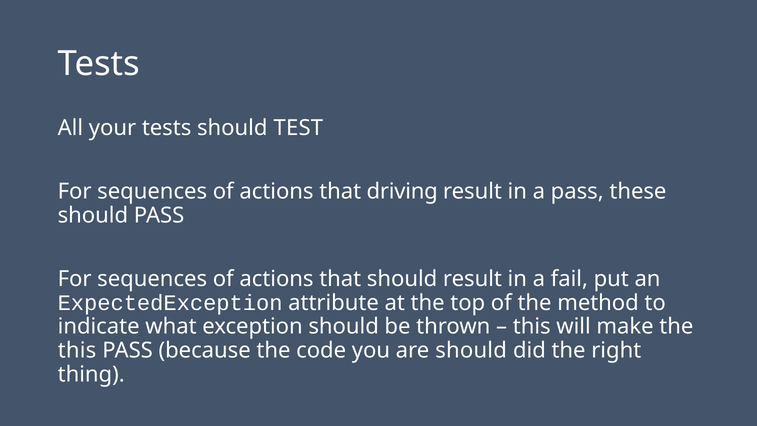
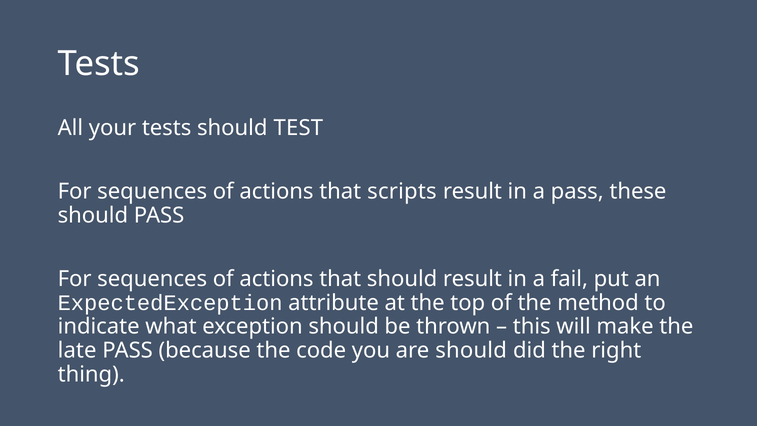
driving: driving -> scripts
this at (77, 350): this -> late
